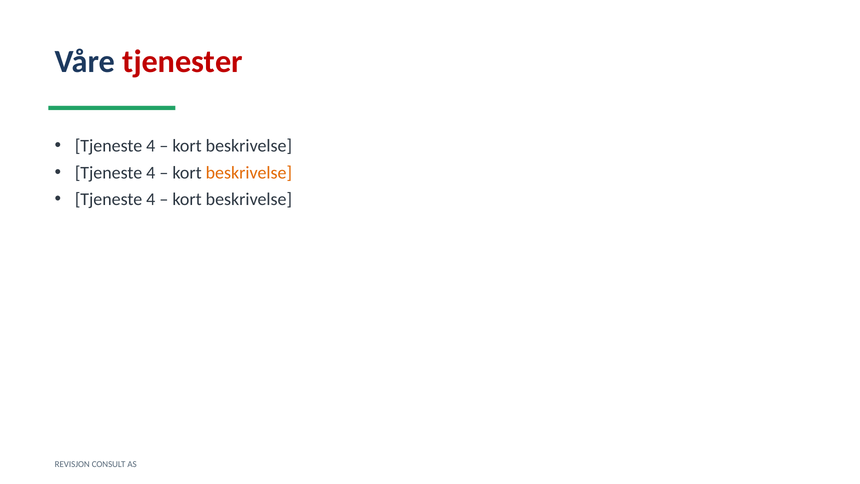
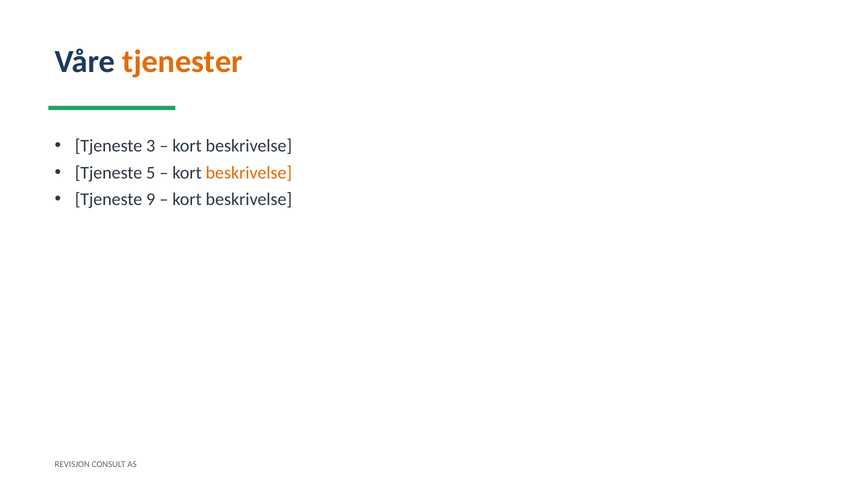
tjenester colour: red -> orange
4 at (151, 146): 4 -> 3
4 at (151, 173): 4 -> 5
4 at (151, 199): 4 -> 9
